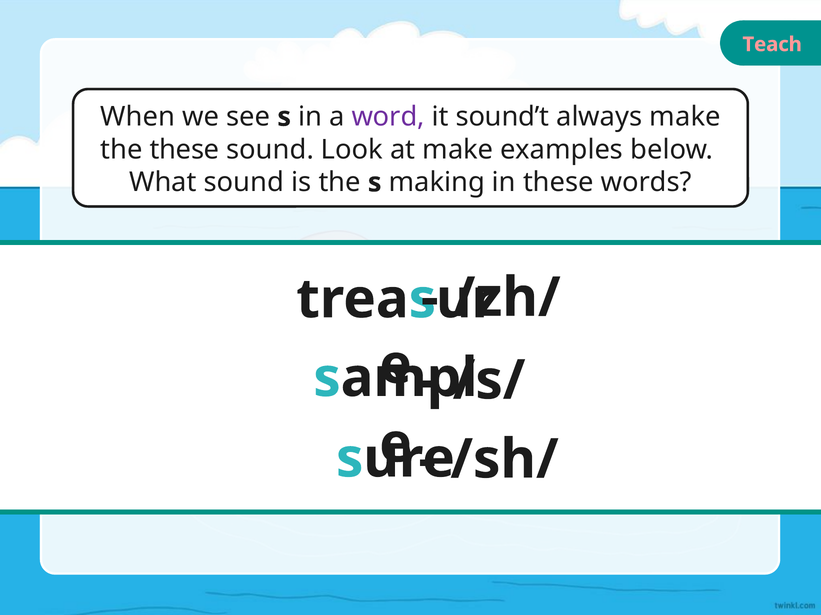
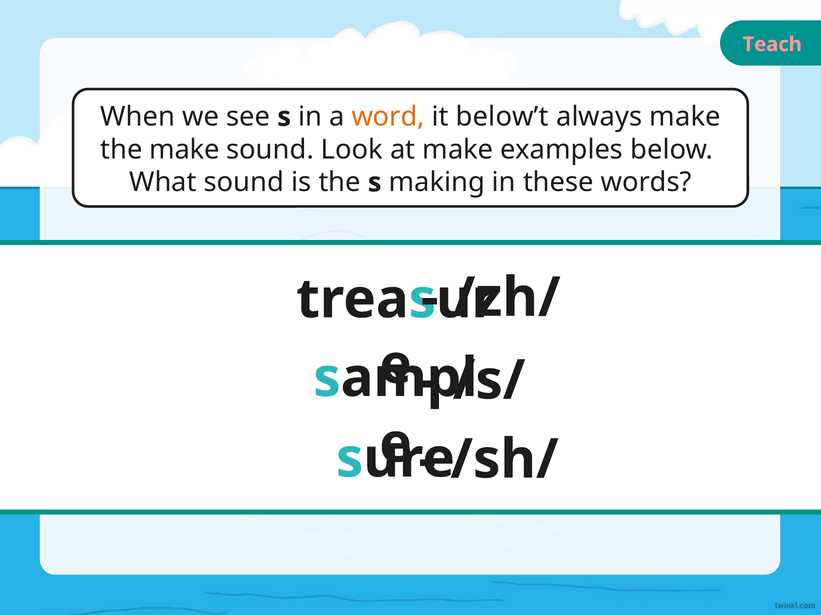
word colour: purple -> orange
sound’t: sound’t -> below’t
the these: these -> make
